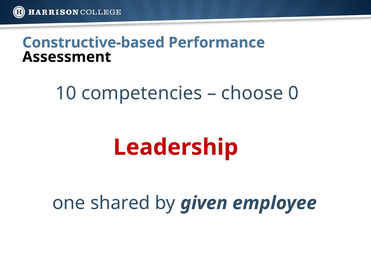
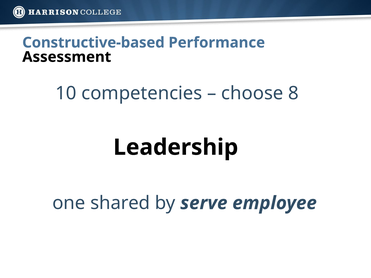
0: 0 -> 8
Leadership colour: red -> black
given: given -> serve
